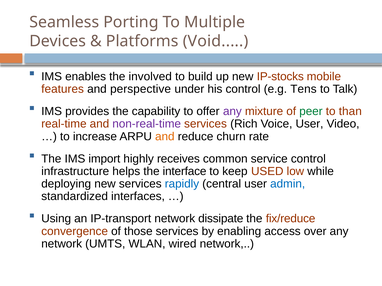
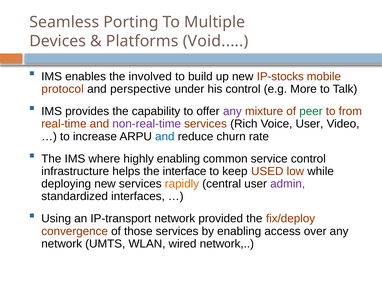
features: features -> protocol
Tens: Tens -> More
than: than -> from
and at (165, 137) colour: orange -> blue
import: import -> where
highly receives: receives -> enabling
rapidly colour: blue -> orange
admin colour: blue -> purple
dissipate: dissipate -> provided
fix/reduce: fix/reduce -> fix/deploy
